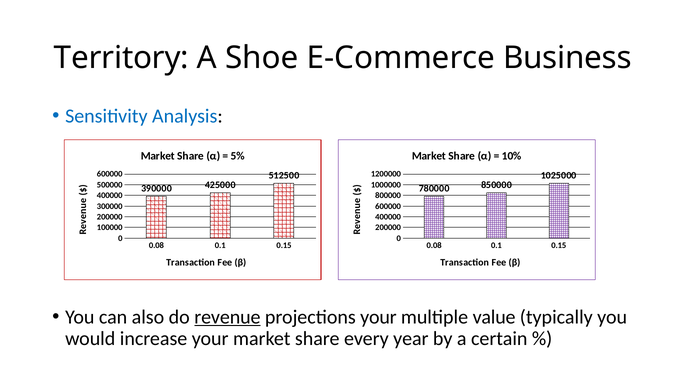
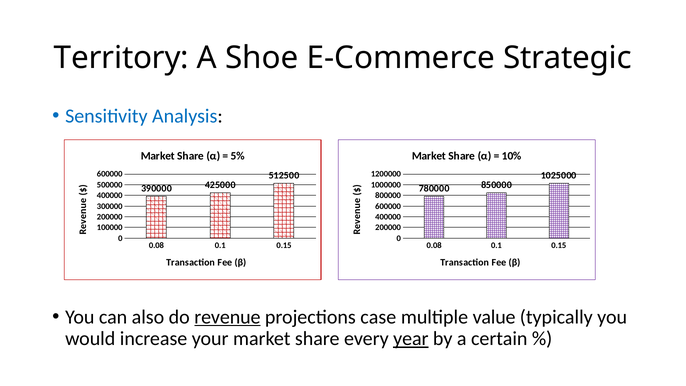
Business: Business -> Strategic
projections your: your -> case
year underline: none -> present
